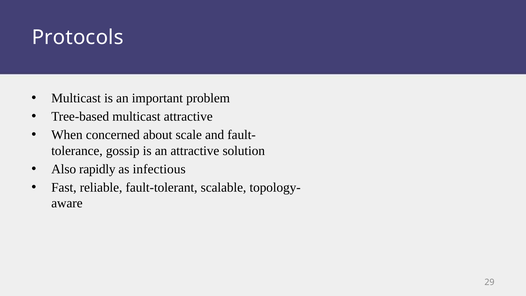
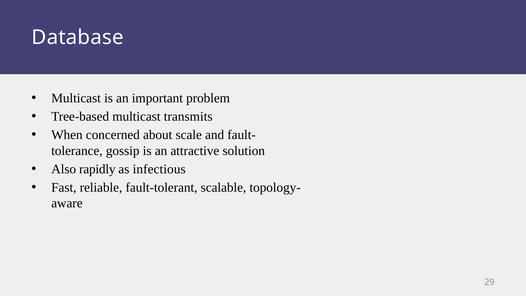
Protocols: Protocols -> Database
multicast attractive: attractive -> transmits
